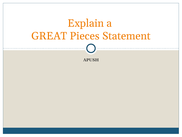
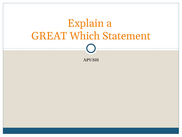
Pieces: Pieces -> Which
